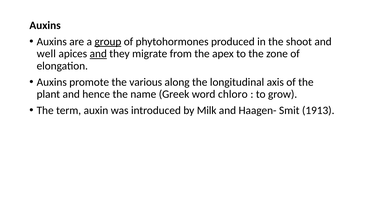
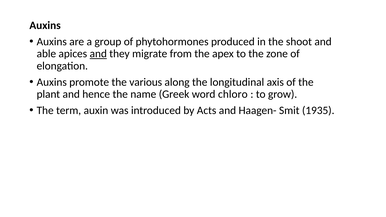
group underline: present -> none
well: well -> able
Milk: Milk -> Acts
1913: 1913 -> 1935
